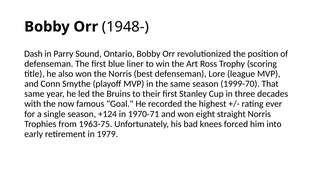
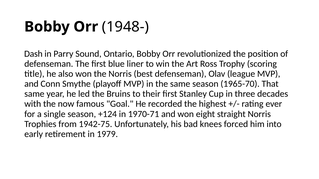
Lore: Lore -> Olav
1999-70: 1999-70 -> 1965-70
1963-75: 1963-75 -> 1942-75
